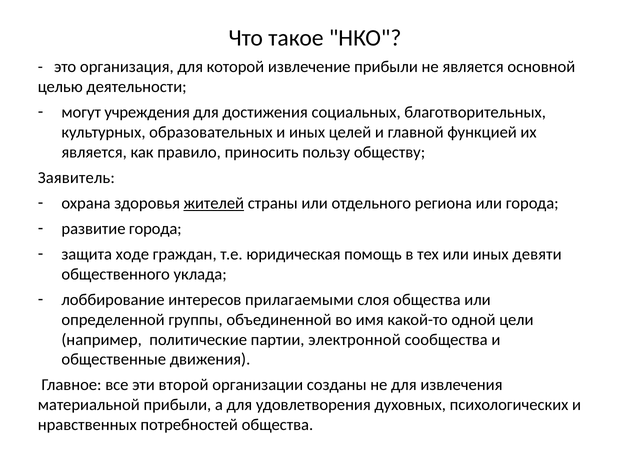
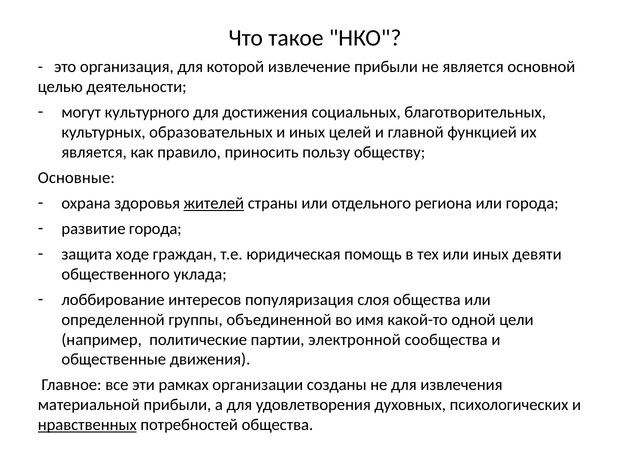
учреждения: учреждения -> культурного
Заявитель: Заявитель -> Основные
прилагаемыми: прилагаемыми -> популяризация
второй: второй -> рамках
нравственных underline: none -> present
